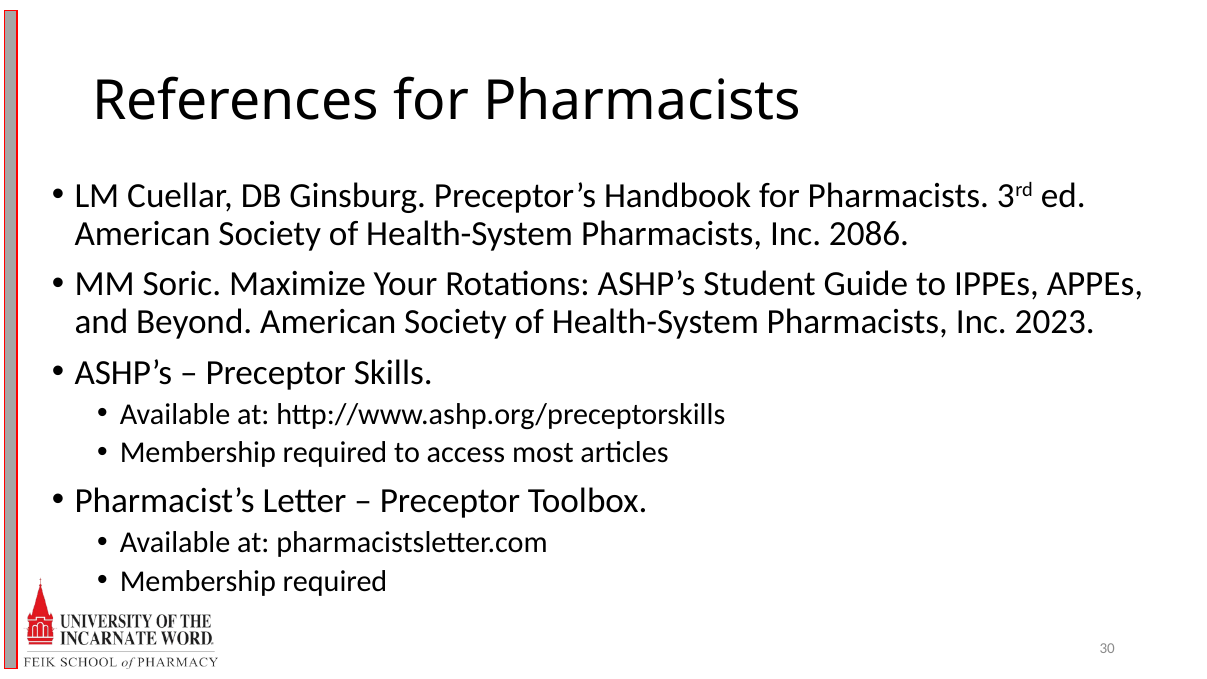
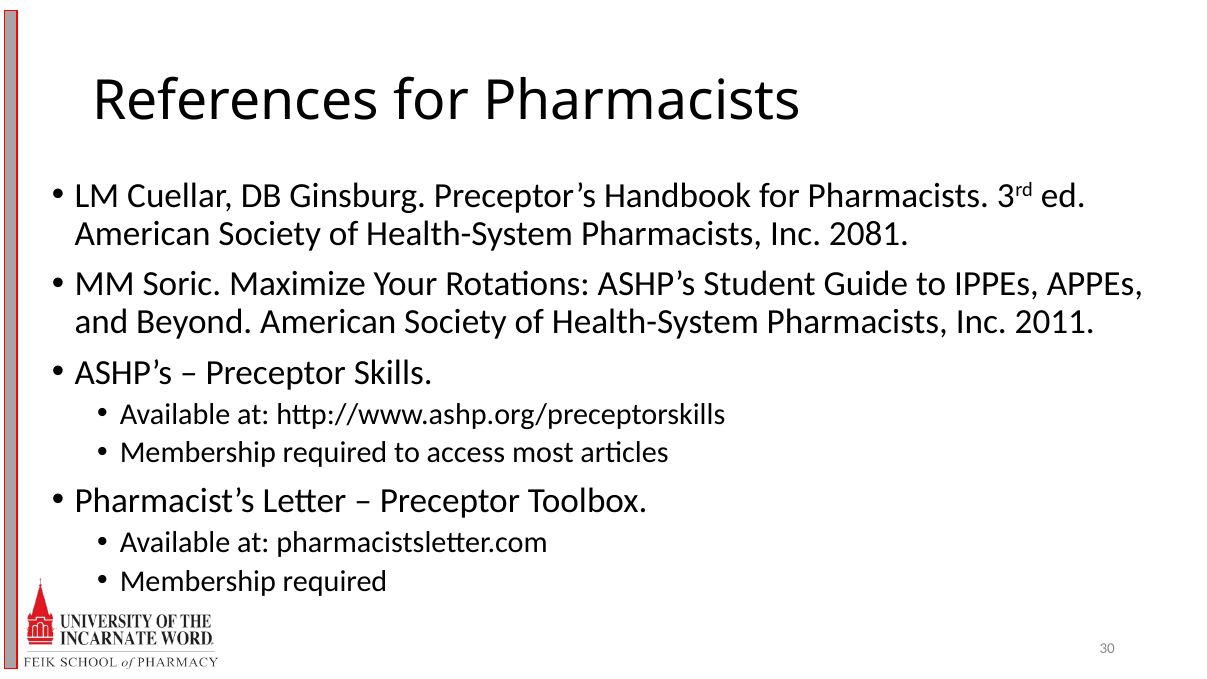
2086: 2086 -> 2081
2023: 2023 -> 2011
